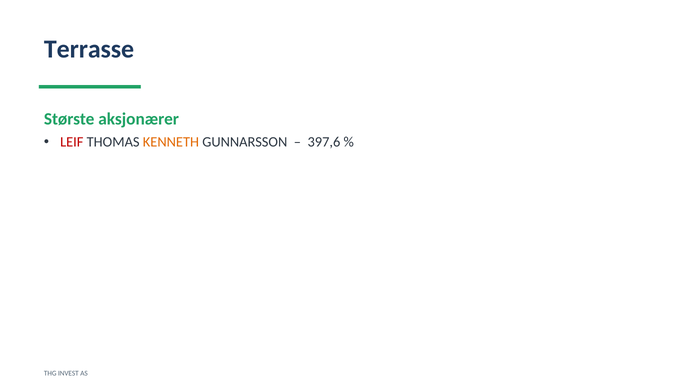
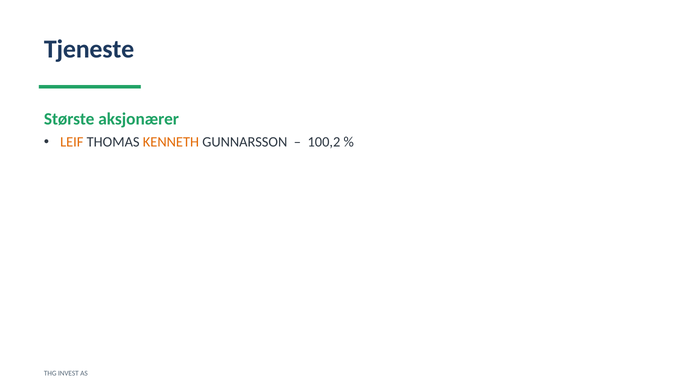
Terrasse: Terrasse -> Tjeneste
LEIF colour: red -> orange
397,6: 397,6 -> 100,2
